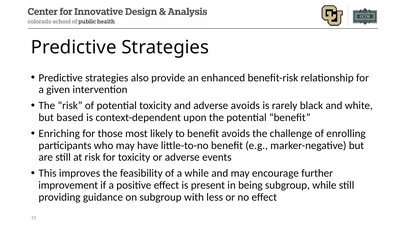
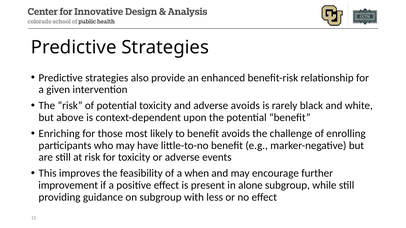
based: based -> above
a while: while -> when
being: being -> alone
